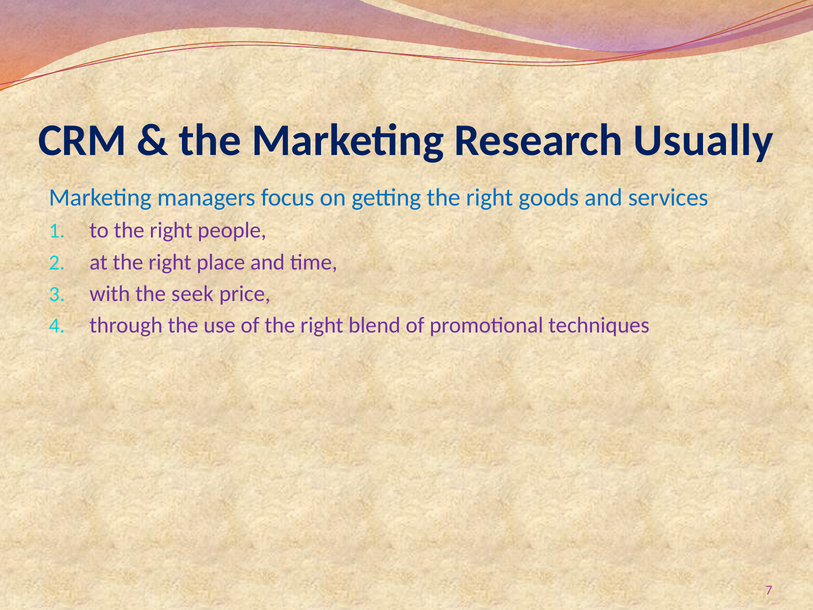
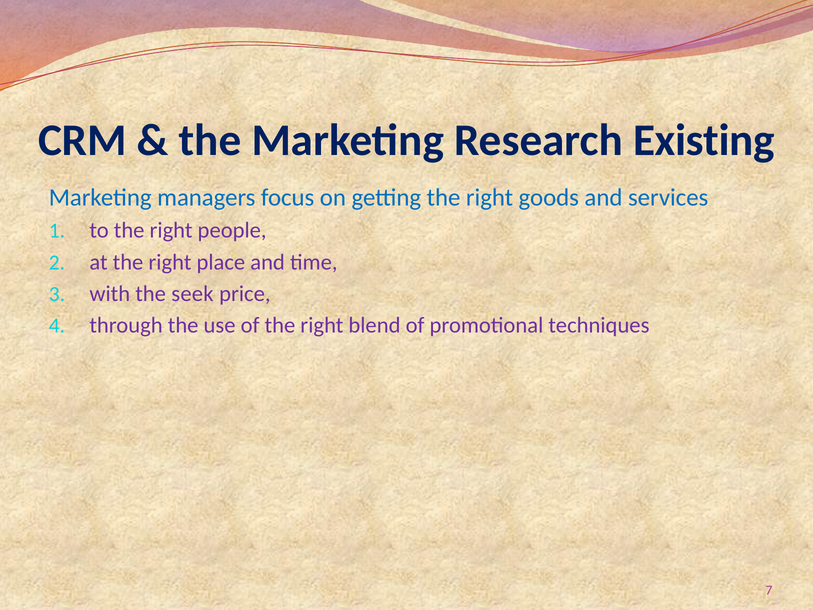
Usually: Usually -> Existing
